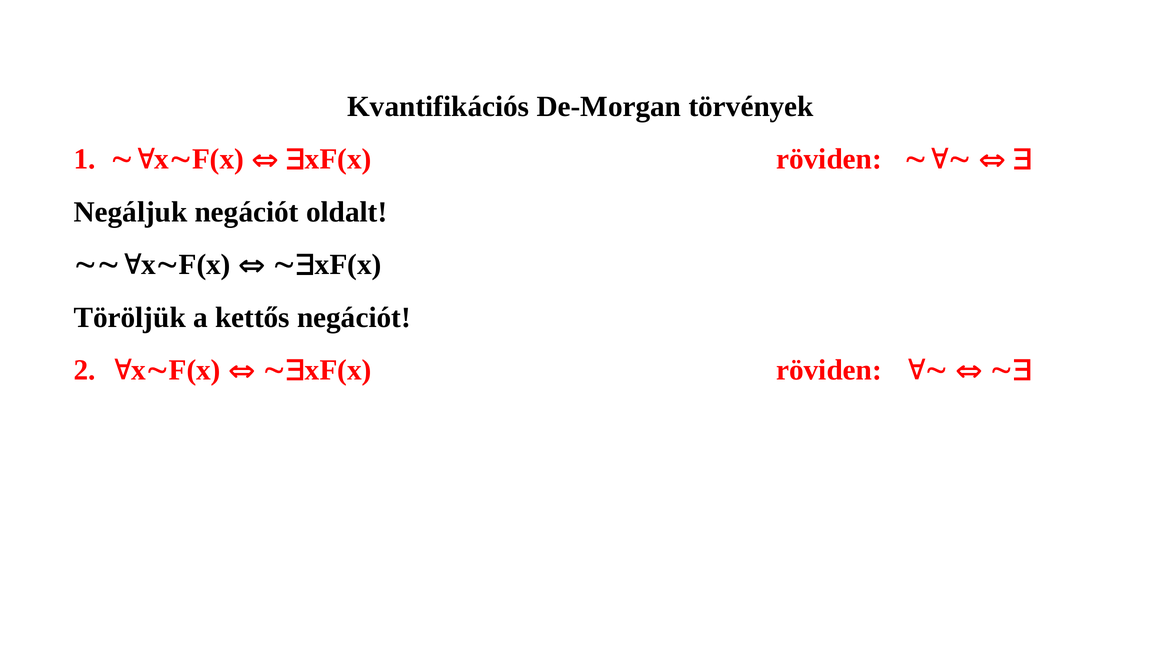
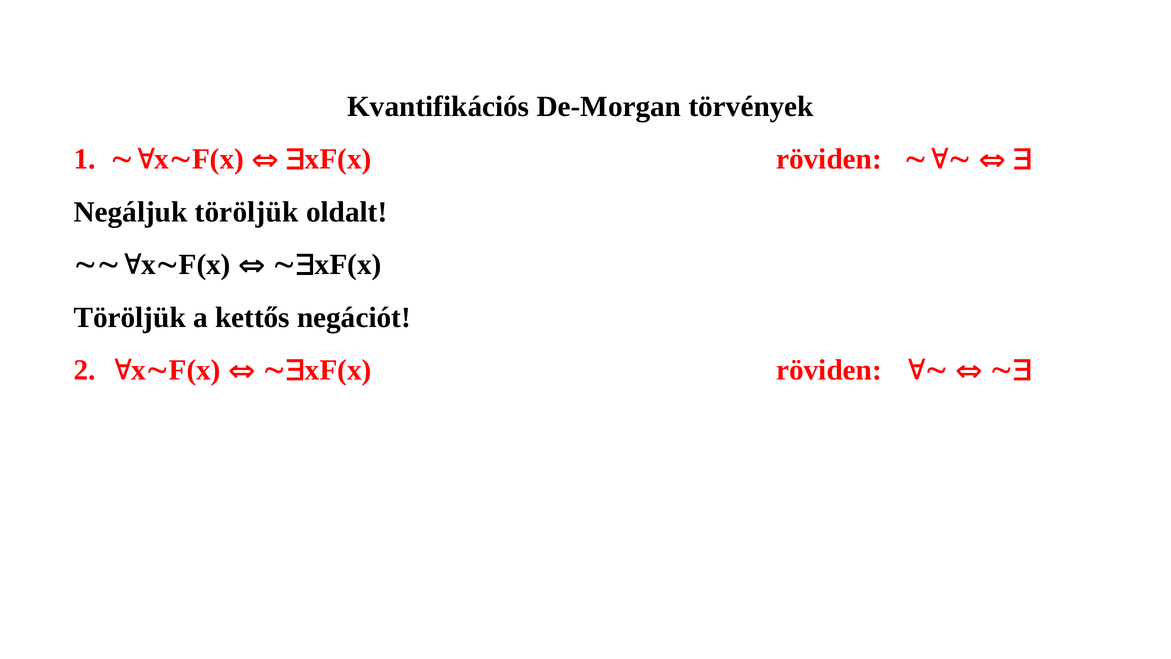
Negáljuk negációt: negációt -> töröljük
